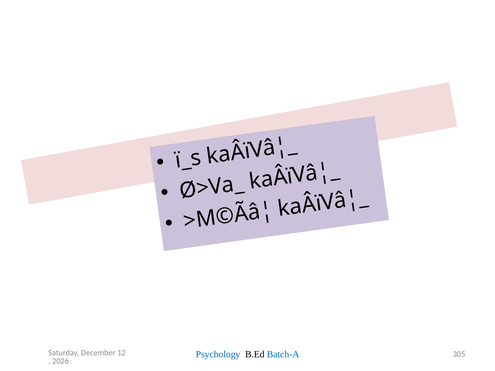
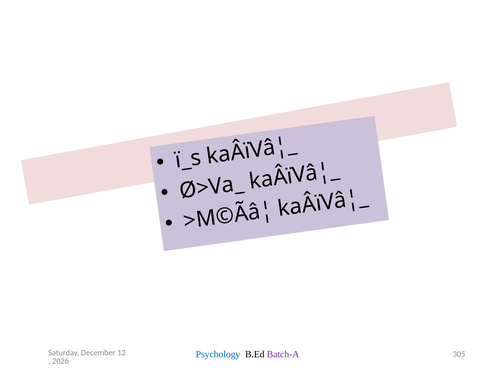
Batch-A colour: blue -> purple
